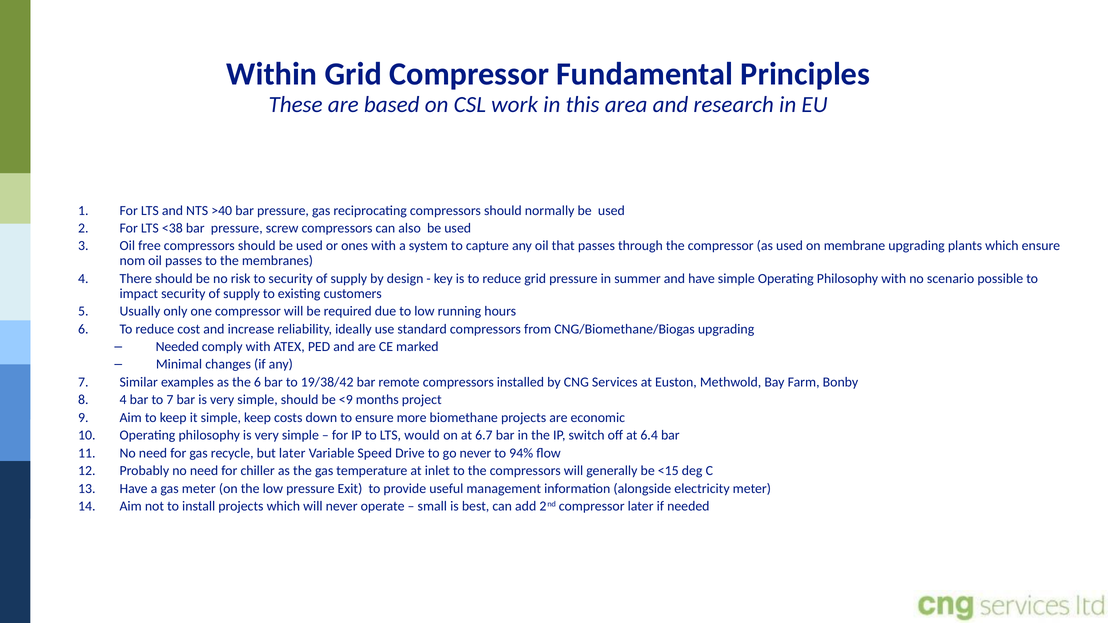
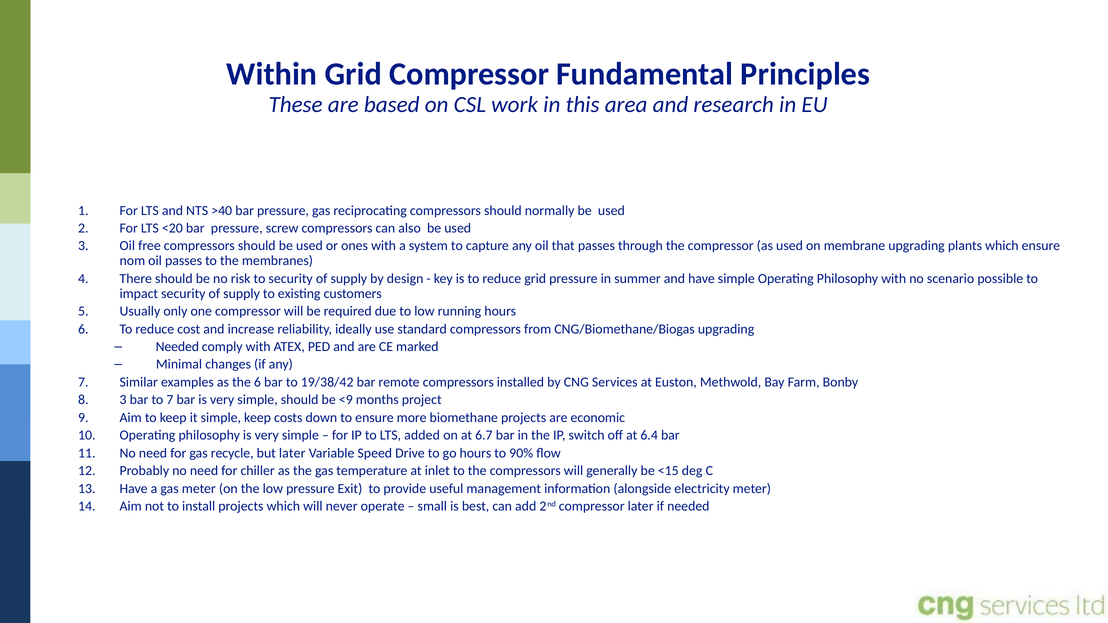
<38: <38 -> <20
4 at (123, 400): 4 -> 3
would: would -> added
go never: never -> hours
94%: 94% -> 90%
